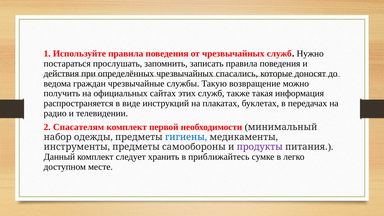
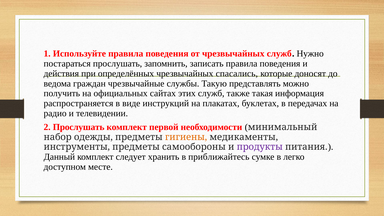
возвращение: возвращение -> представлять
2 Спасателям: Спасателям -> Прослушать
гигиены colour: blue -> orange
